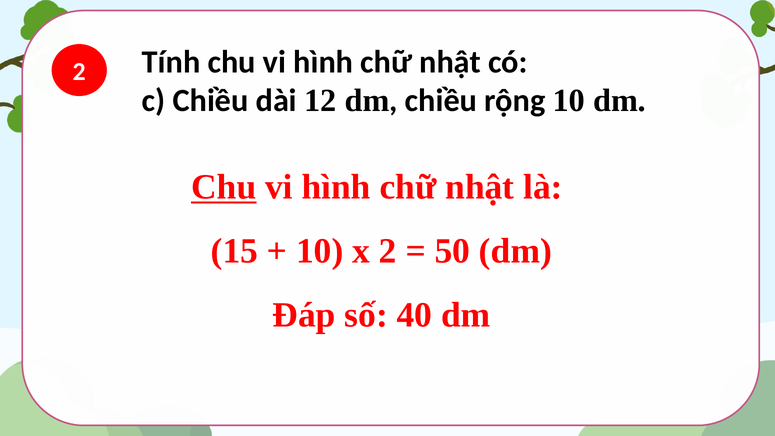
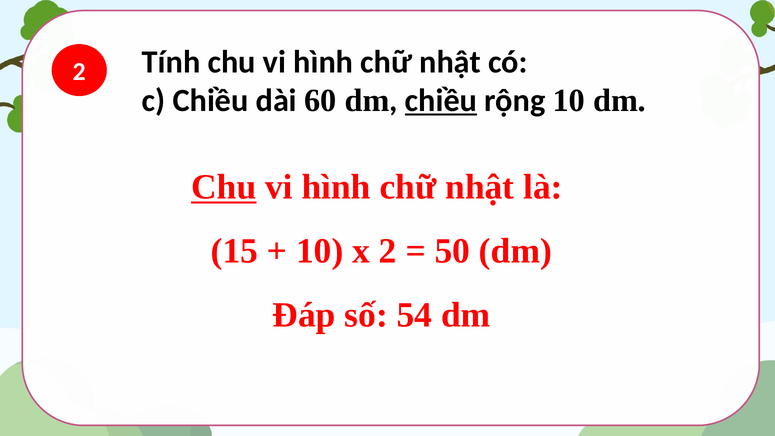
12: 12 -> 60
chiều at (441, 101) underline: none -> present
40: 40 -> 54
